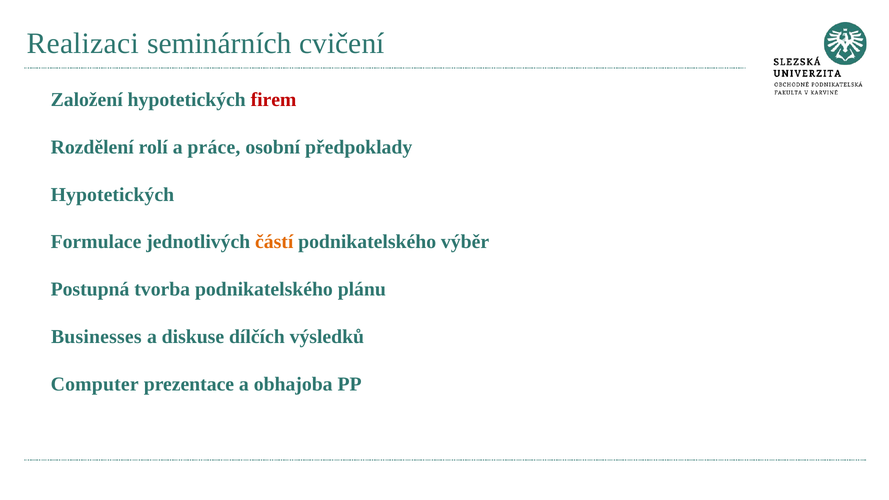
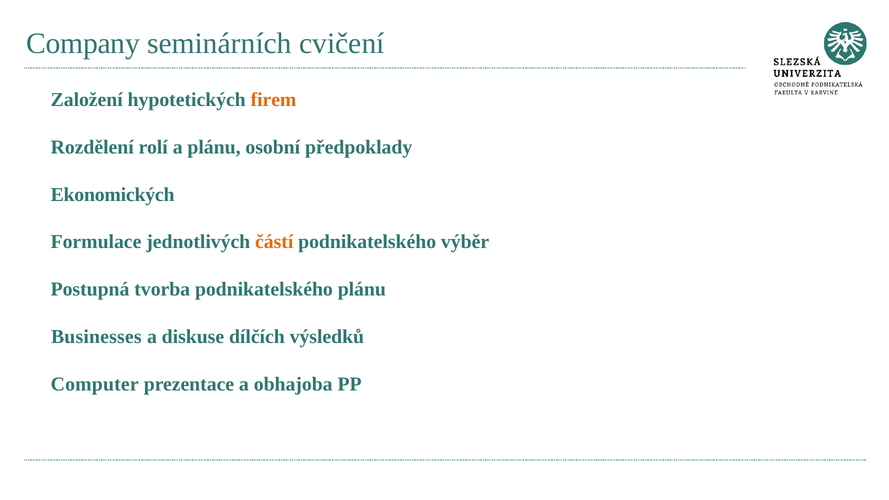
Realizaci: Realizaci -> Company
firem colour: red -> orange
a práce: práce -> plánu
Hypotetických at (112, 195): Hypotetických -> Ekonomických
